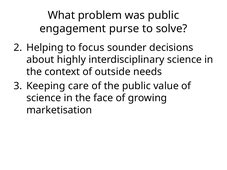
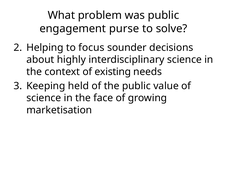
outside: outside -> existing
care: care -> held
